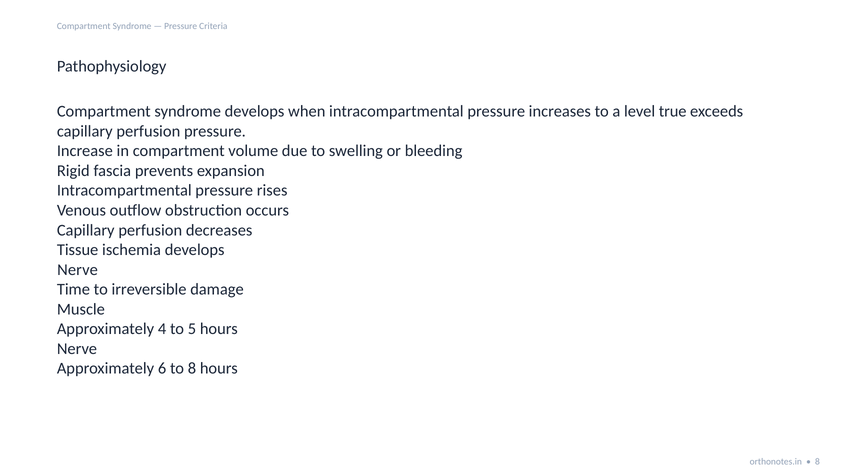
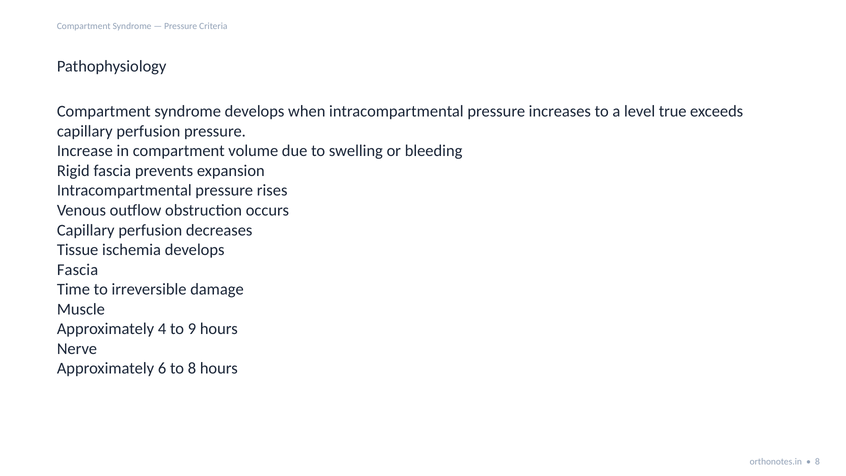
Nerve at (78, 270): Nerve -> Fascia
5: 5 -> 9
